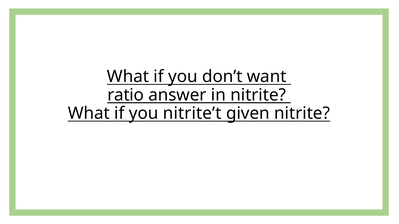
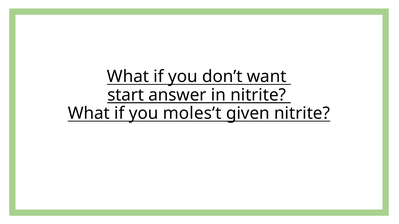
ratio: ratio -> start
nitrite’t: nitrite’t -> moles’t
